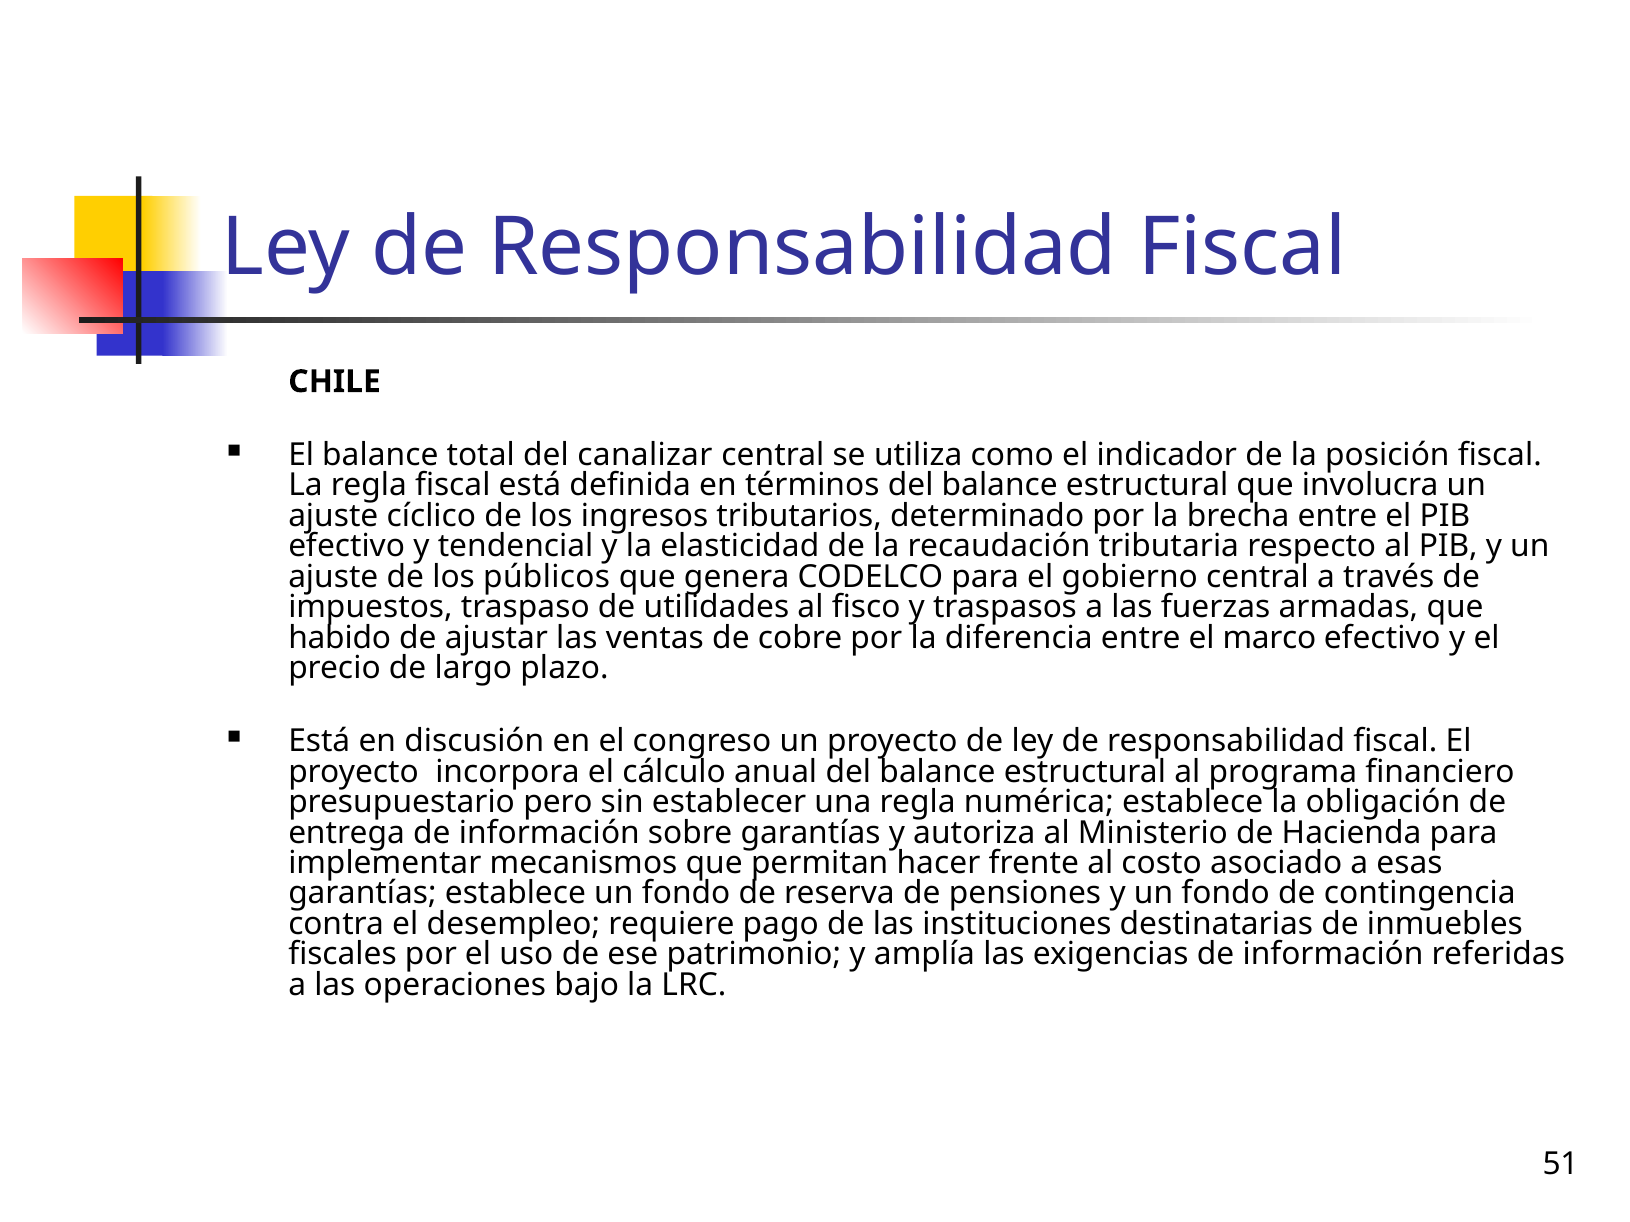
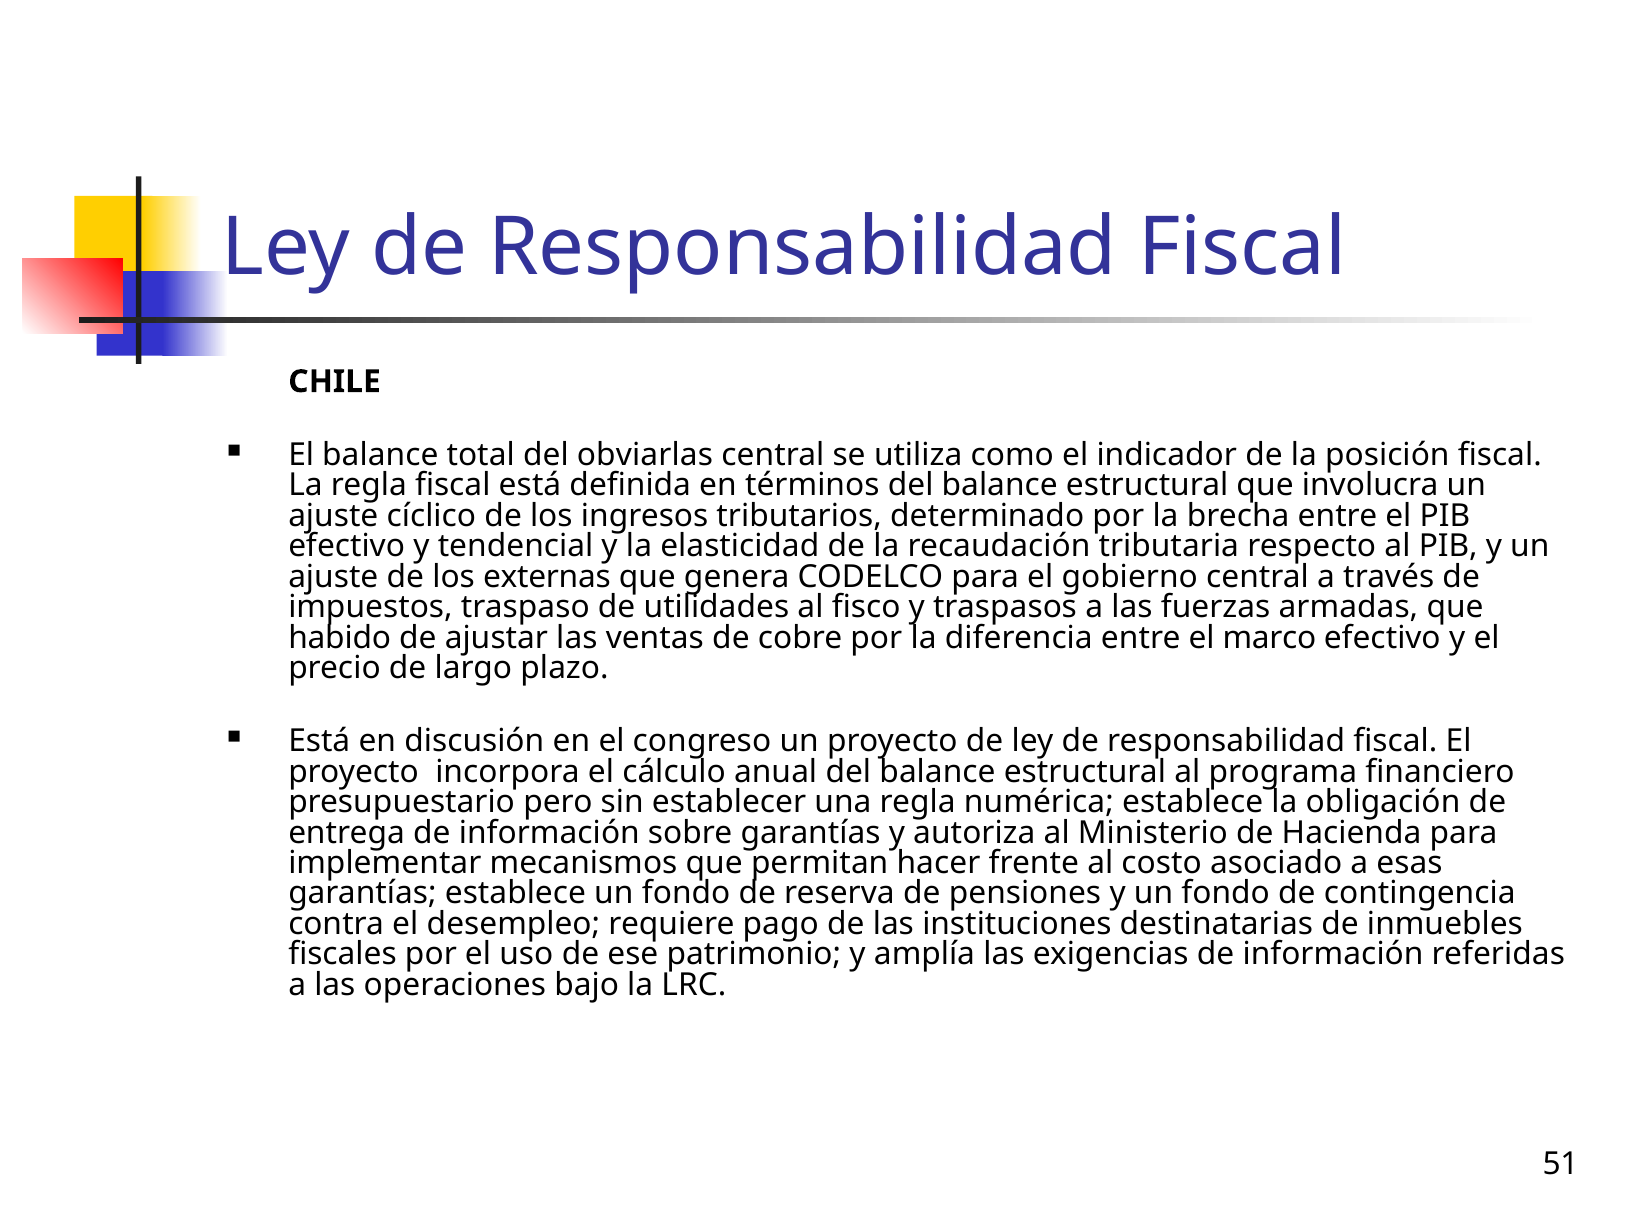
canalizar: canalizar -> obviarlas
públicos: públicos -> externas
